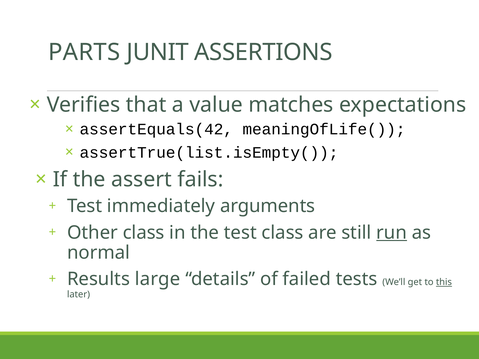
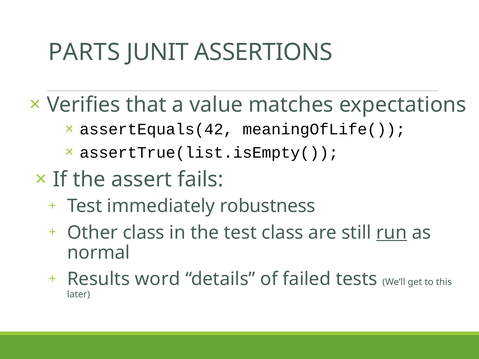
arguments: arguments -> robustness
large: large -> word
this underline: present -> none
